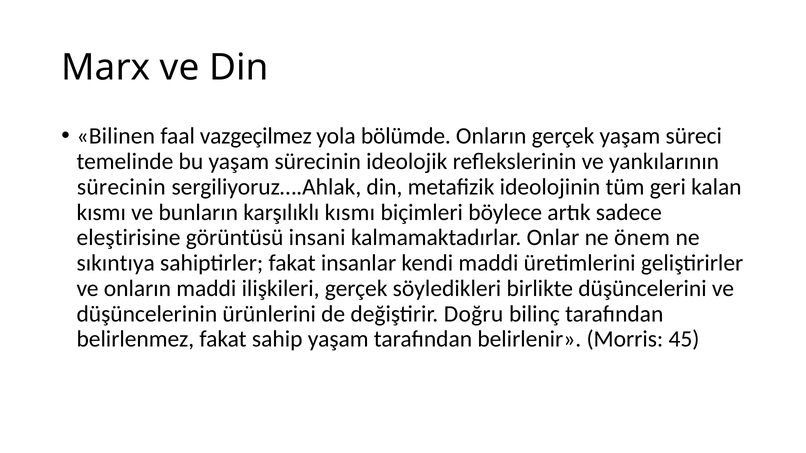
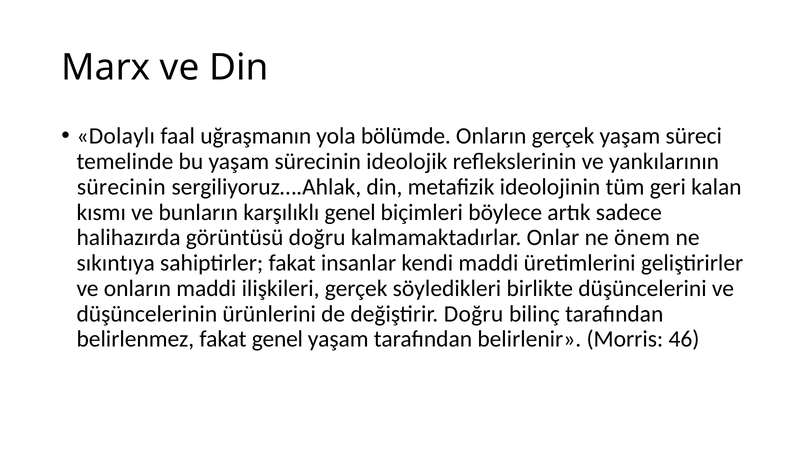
Bilinen: Bilinen -> Dolaylı
vazgeçilmez: vazgeçilmez -> uğraşmanın
karşılıklı kısmı: kısmı -> genel
eleştirisine: eleştirisine -> halihazırda
görüntüsü insani: insani -> doğru
fakat sahip: sahip -> genel
45: 45 -> 46
